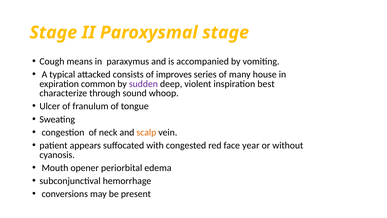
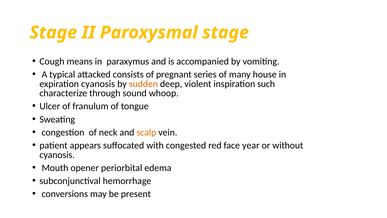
improves: improves -> pregnant
expiration common: common -> cyanosis
sudden colour: purple -> orange
best: best -> such
